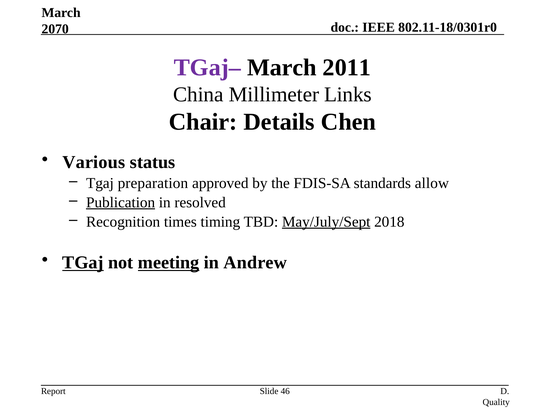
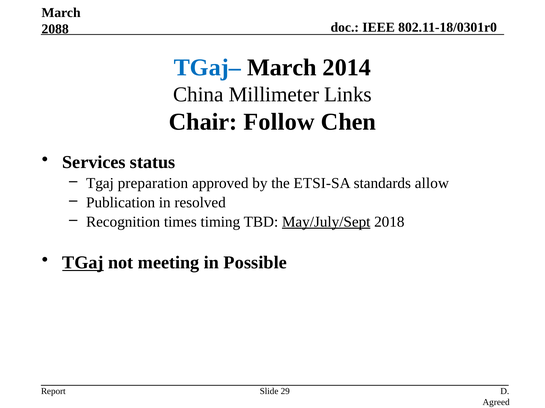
2070: 2070 -> 2088
TGaj– colour: purple -> blue
2011: 2011 -> 2014
Details: Details -> Follow
Various: Various -> Services
FDIS-SA: FDIS-SA -> ETSI-SA
Publication underline: present -> none
meeting underline: present -> none
Andrew: Andrew -> Possible
46: 46 -> 29
Quality: Quality -> Agreed
